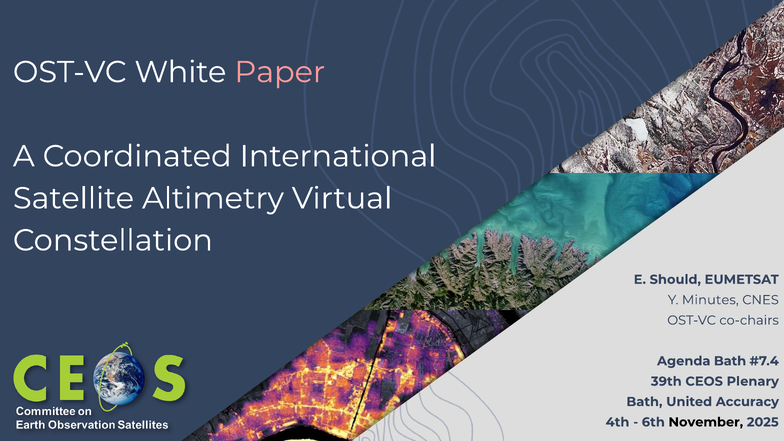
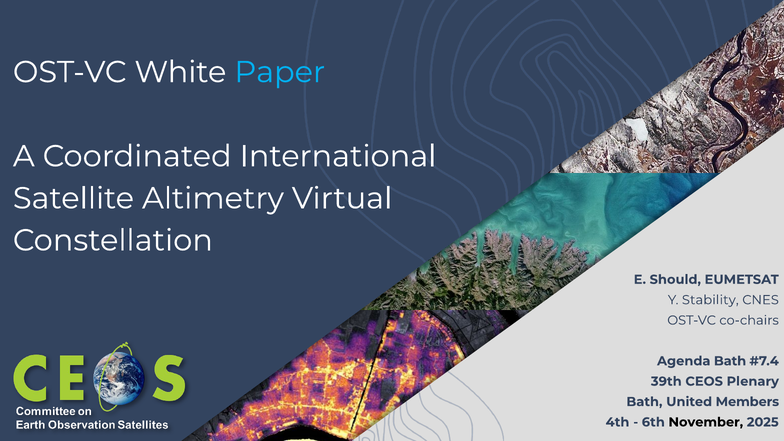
Paper colour: pink -> light blue
Minutes: Minutes -> Stability
Accuracy: Accuracy -> Members
